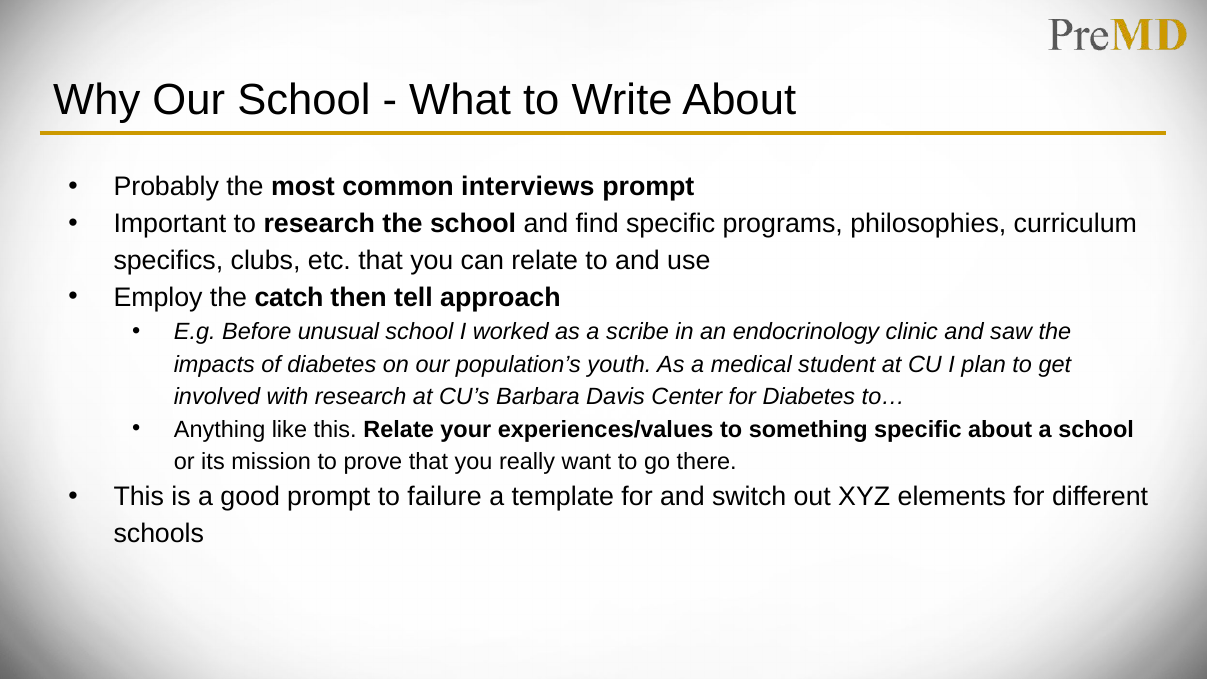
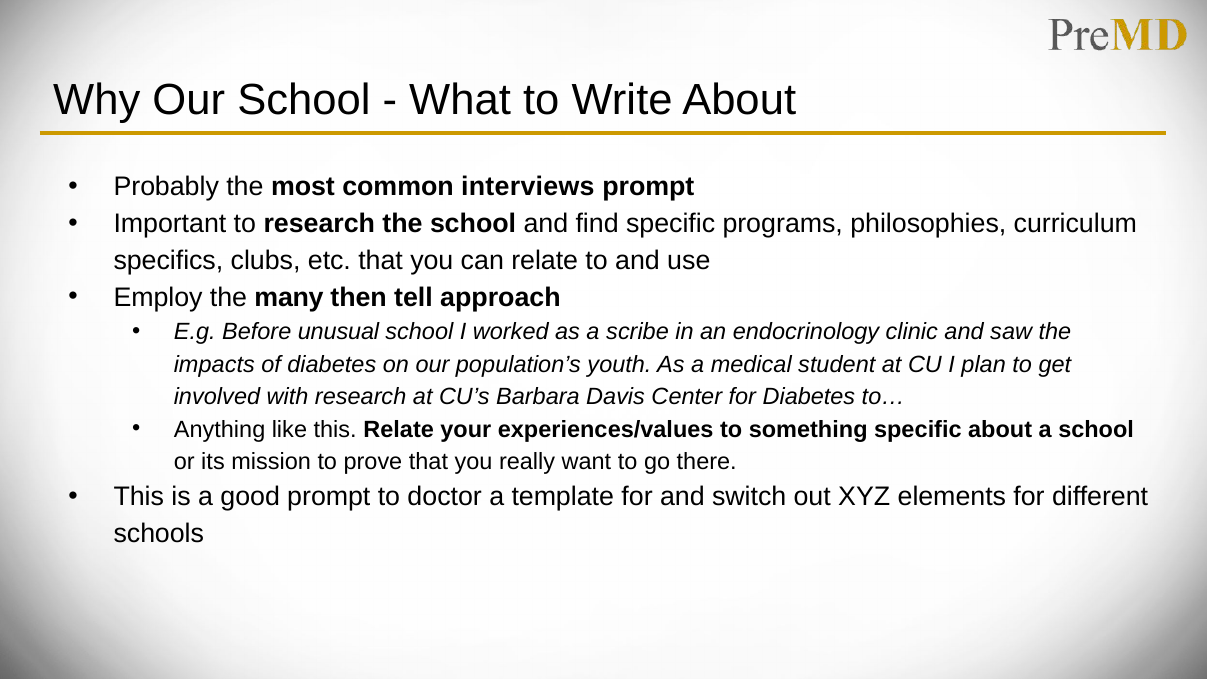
catch: catch -> many
failure: failure -> doctor
